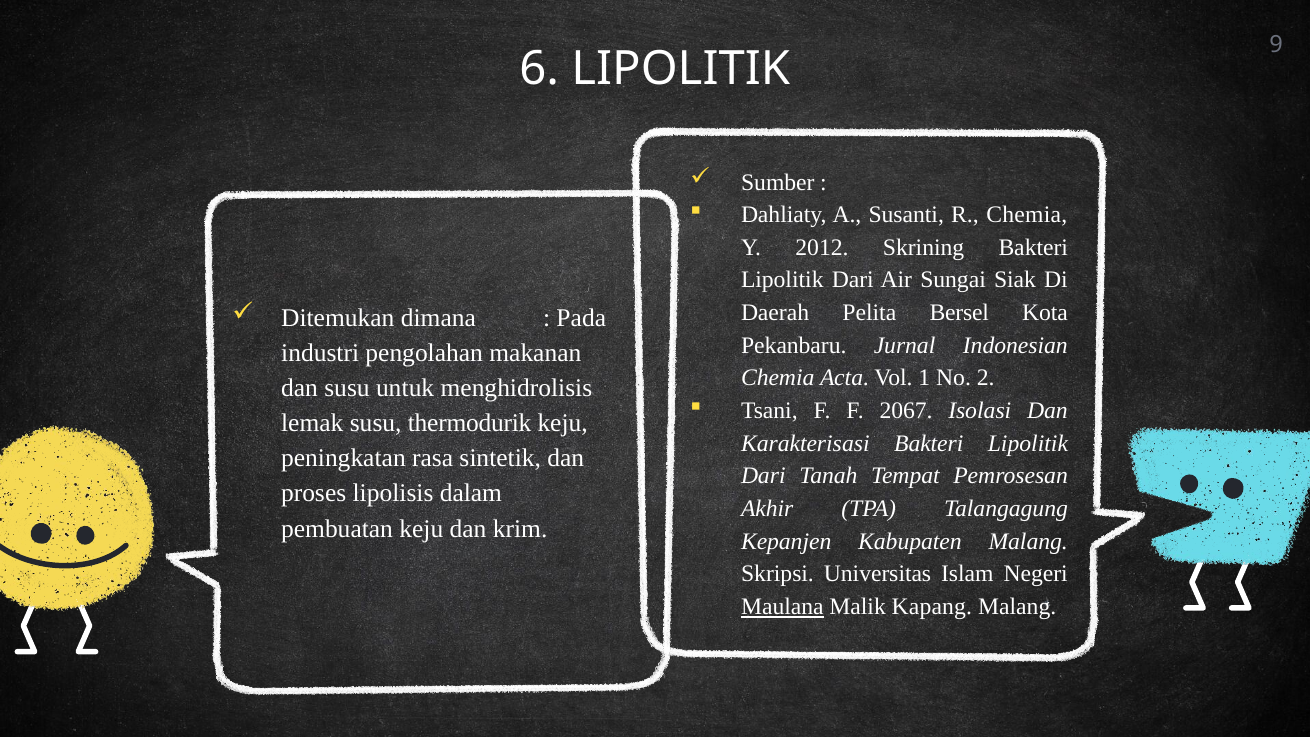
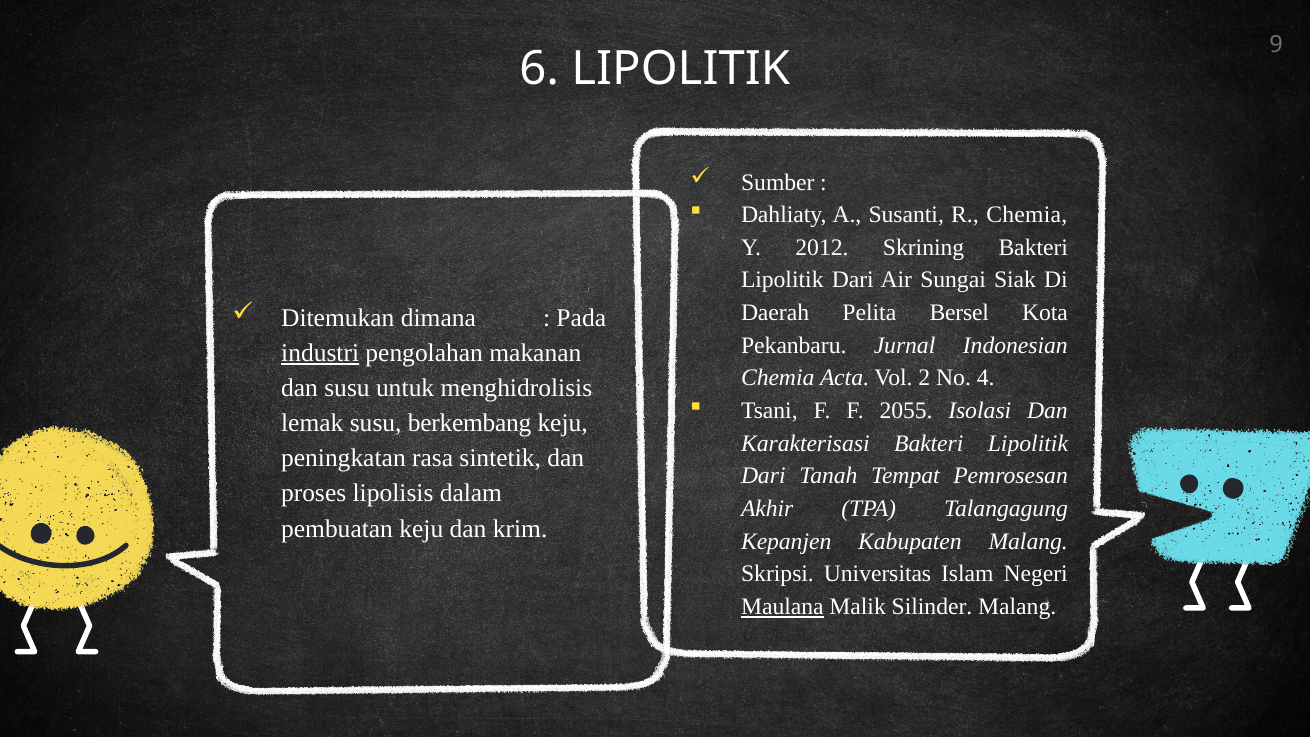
industri underline: none -> present
1: 1 -> 2
2: 2 -> 4
2067: 2067 -> 2055
thermodurik: thermodurik -> berkembang
Kapang: Kapang -> Silinder
